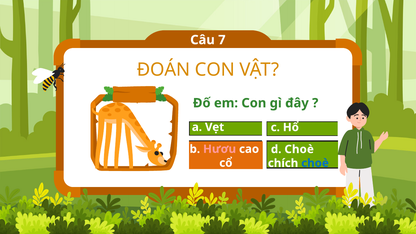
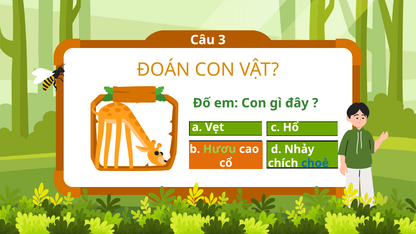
7: 7 -> 3
Hươu colour: pink -> light green
d Choè: Choè -> Nhảy
